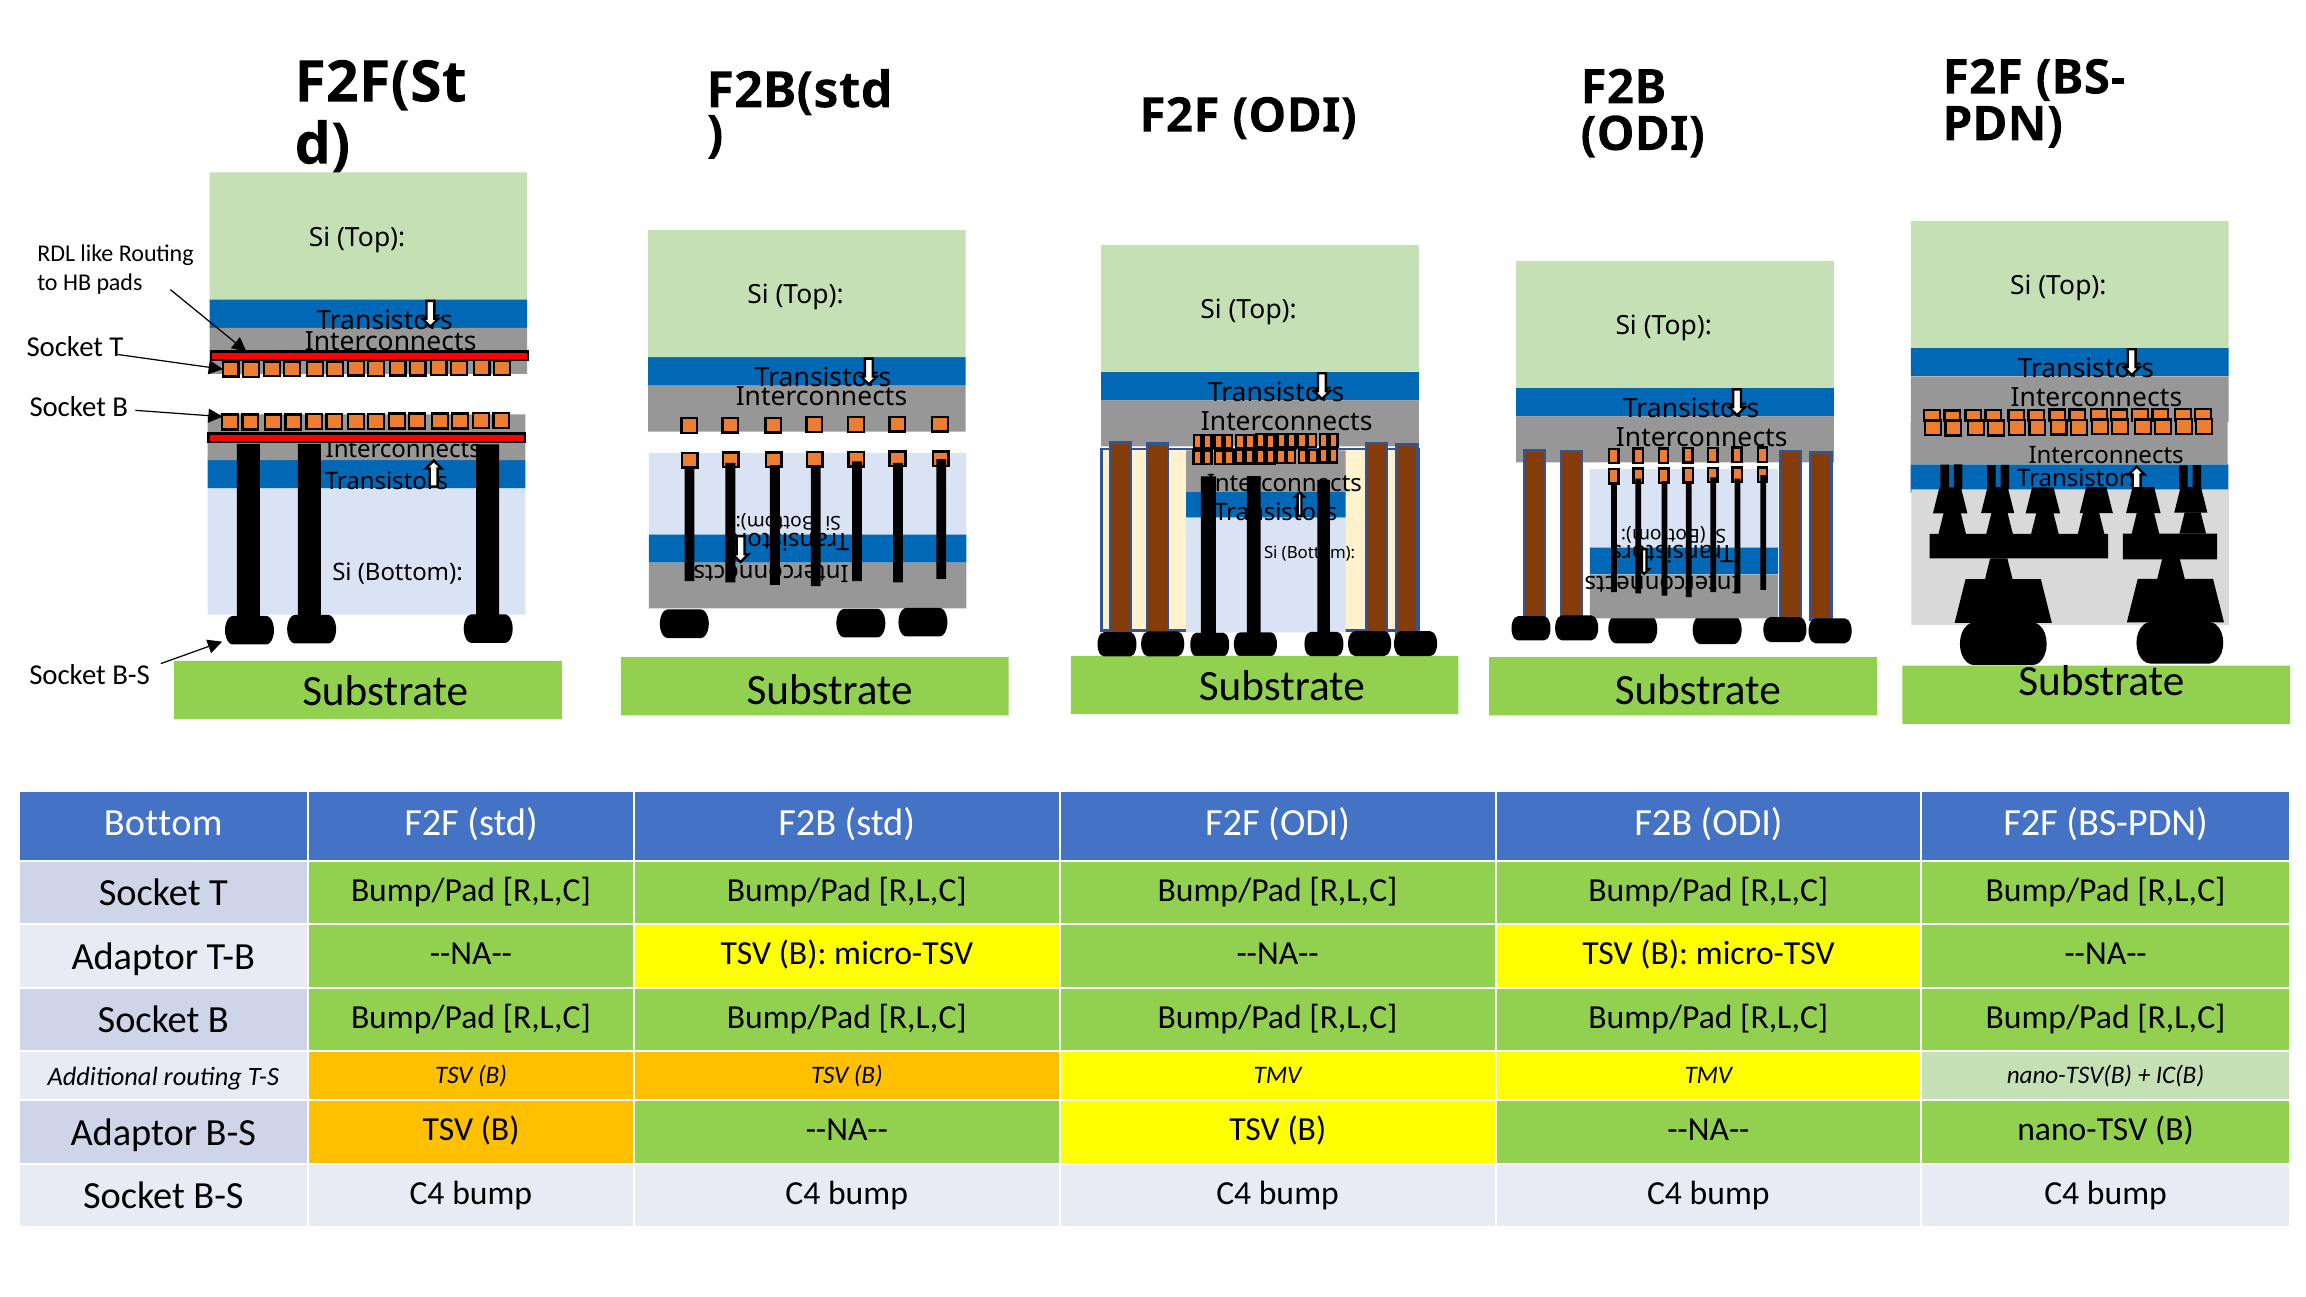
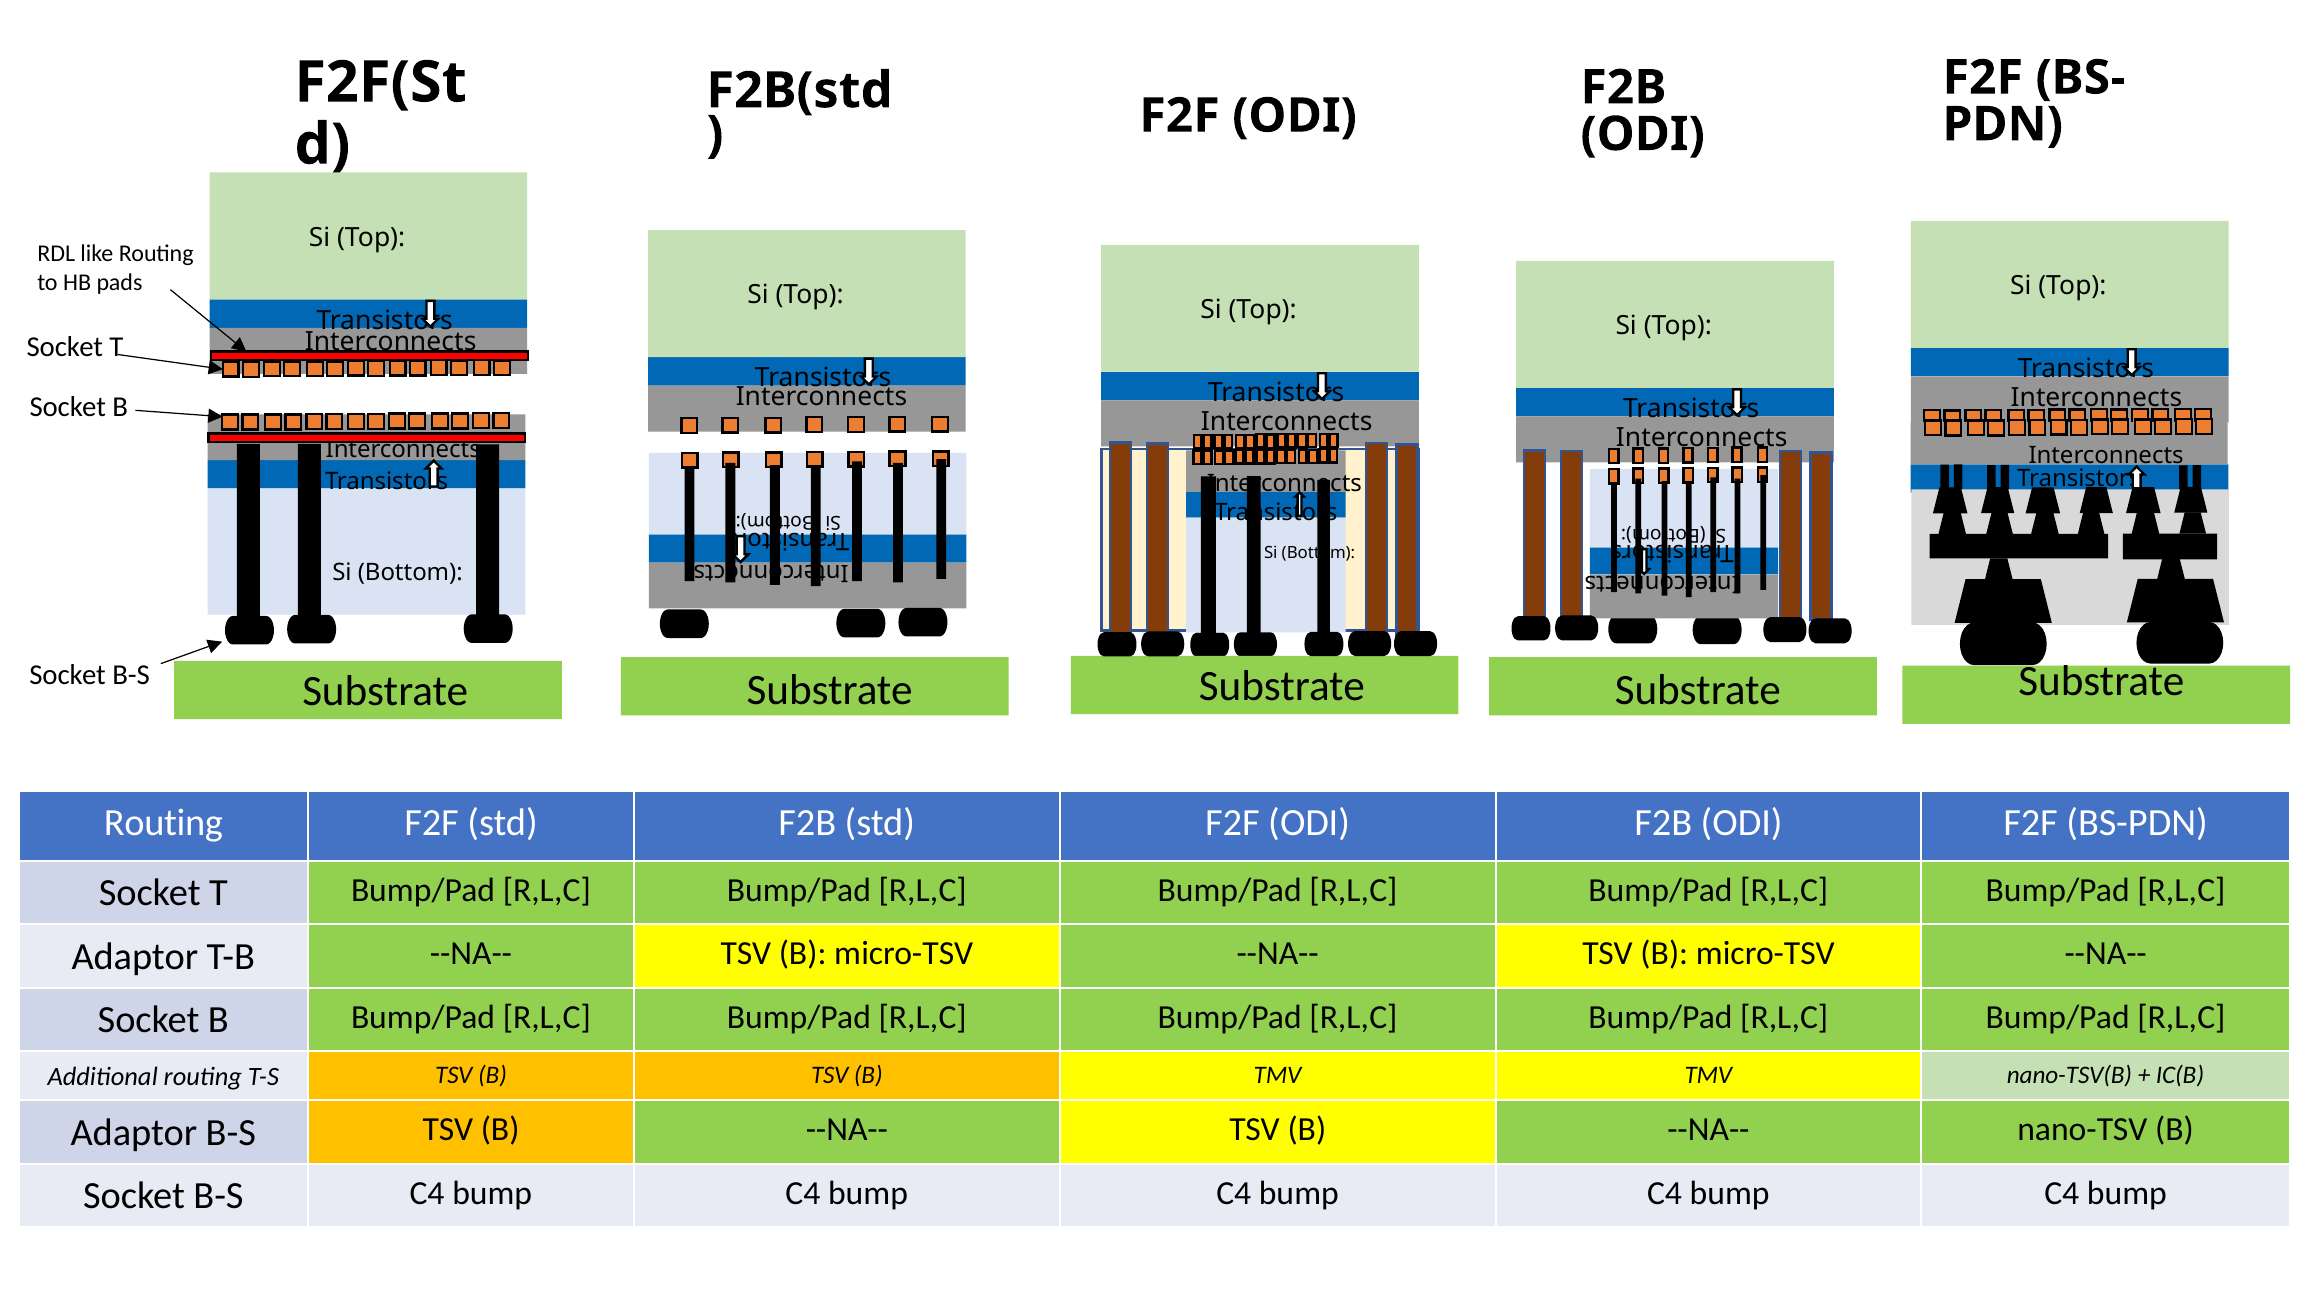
Bottom at (163, 823): Bottom -> Routing
